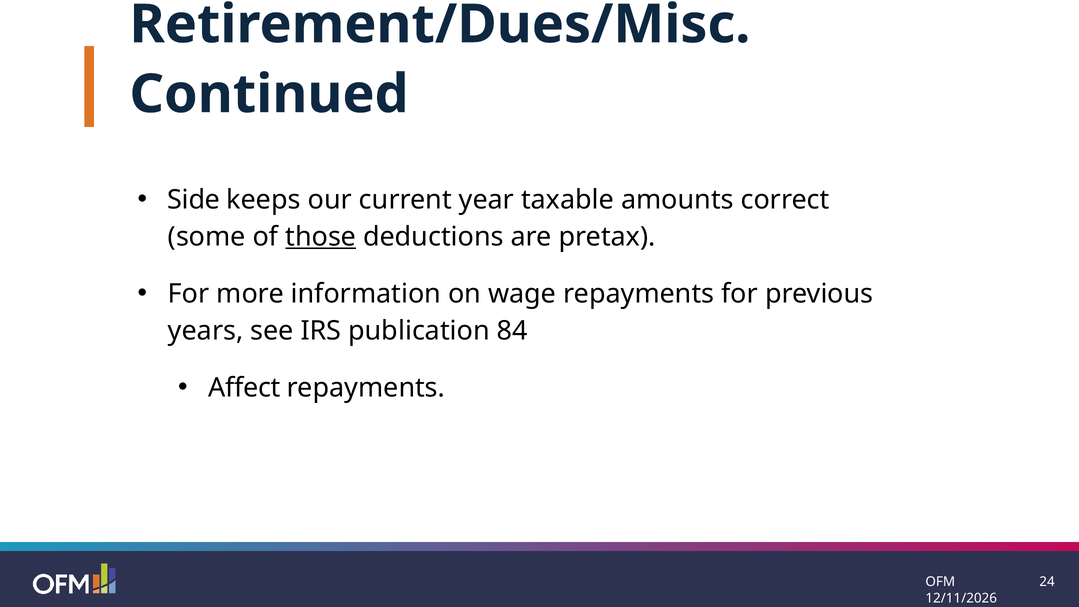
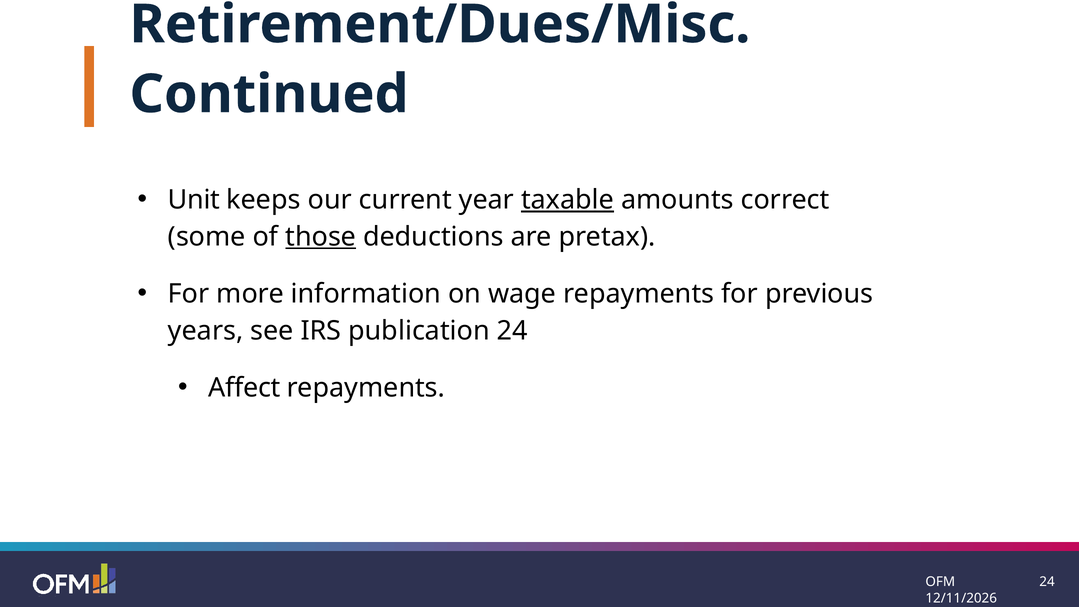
Side: Side -> Unit
taxable underline: none -> present
publication 84: 84 -> 24
